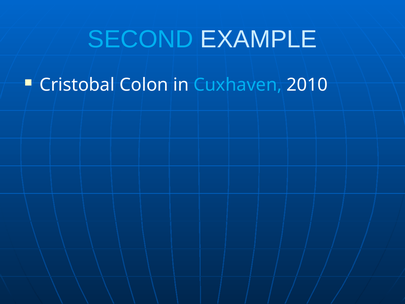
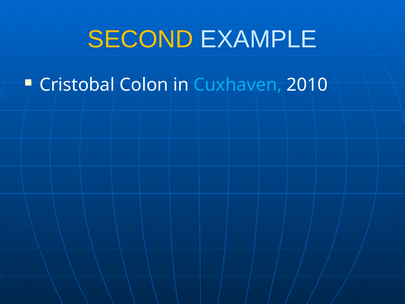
SECOND colour: light blue -> yellow
